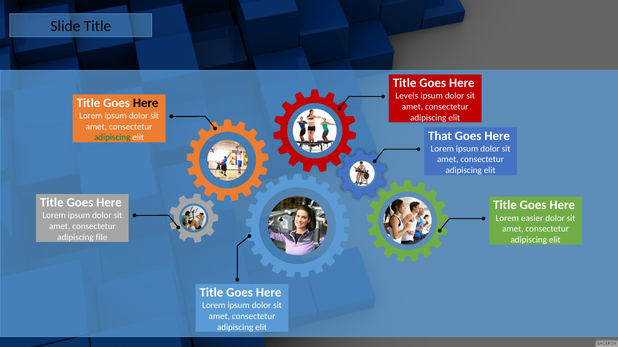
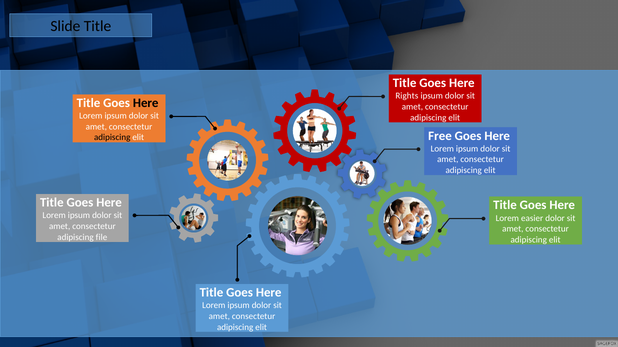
Levels: Levels -> Rights
That: That -> Free
adipiscing at (112, 138) colour: green -> black
